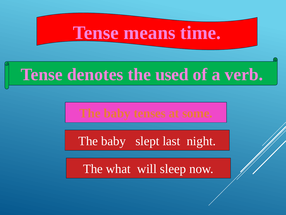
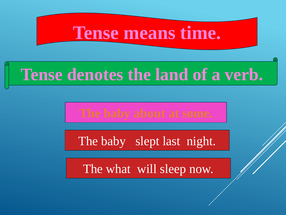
used: used -> land
tenses: tenses -> about
